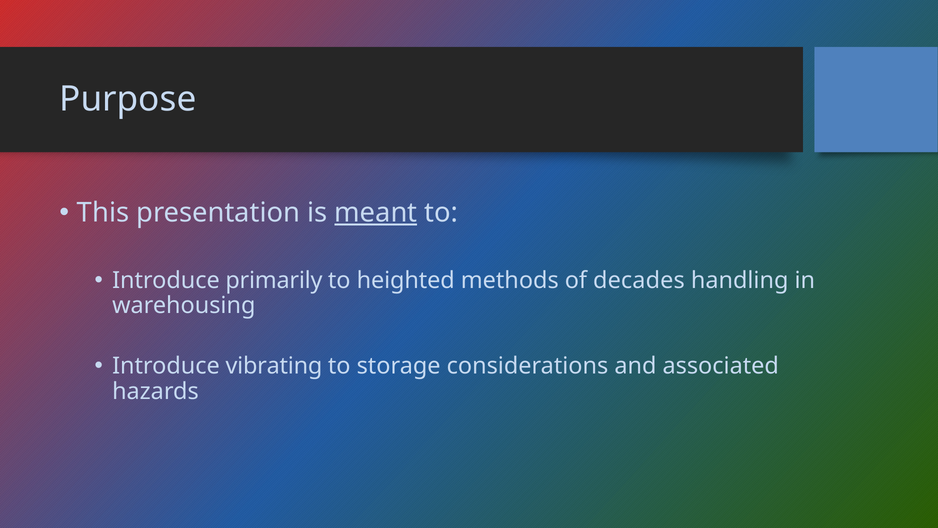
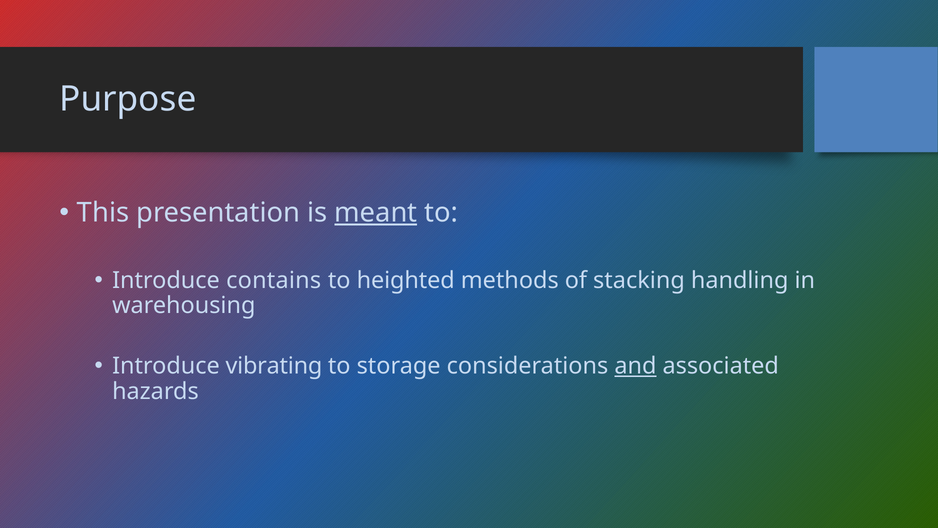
primarily: primarily -> contains
decades: decades -> stacking
and underline: none -> present
